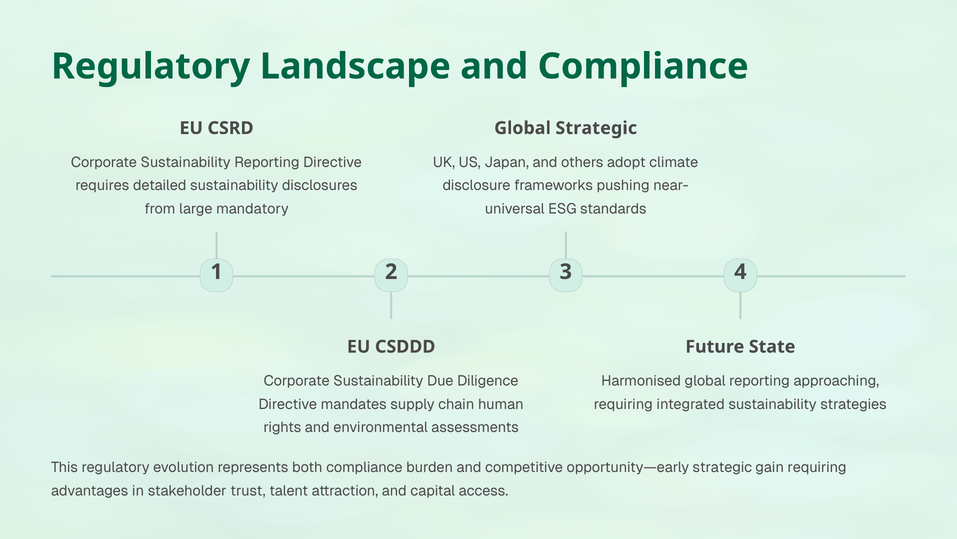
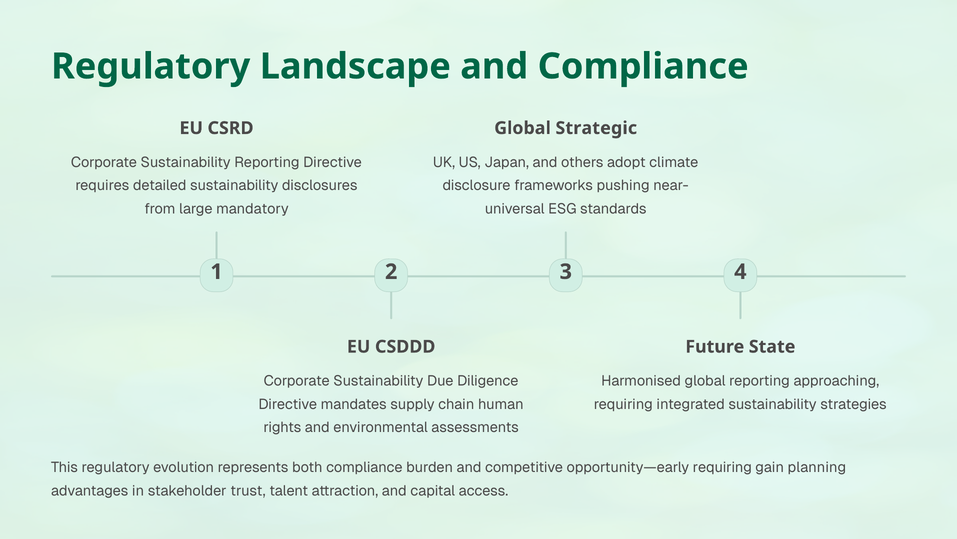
opportunity—early strategic: strategic -> requiring
gain requiring: requiring -> planning
